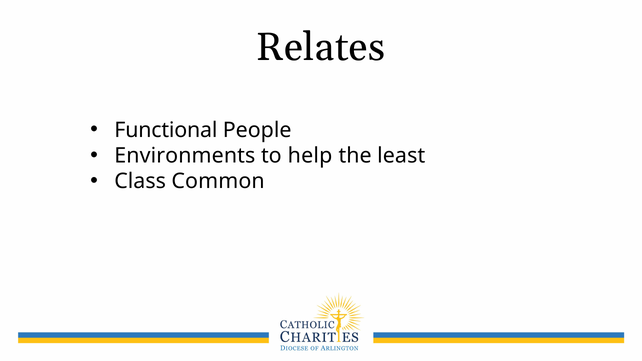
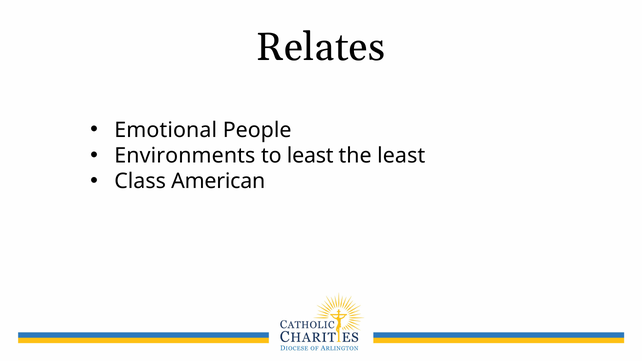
Functional: Functional -> Emotional
to help: help -> least
Common: Common -> American
